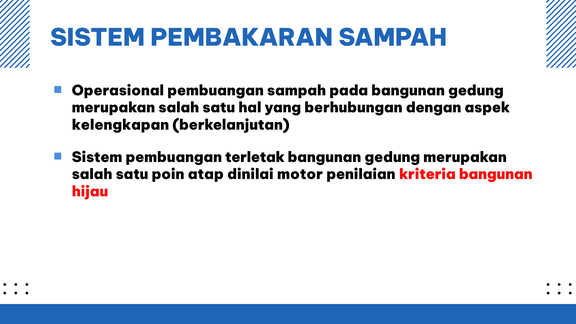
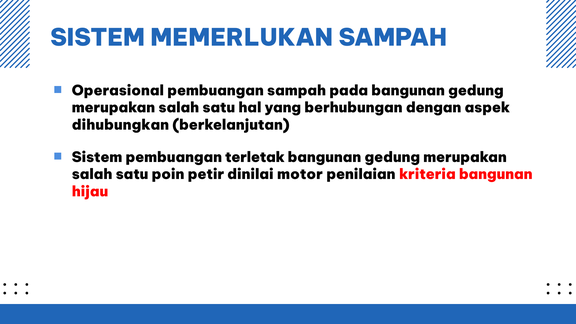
PEMBAKARAN: PEMBAKARAN -> MEMERLUKAN
kelengkapan: kelengkapan -> dihubungkan
atap: atap -> petir
